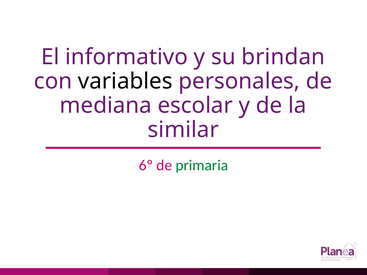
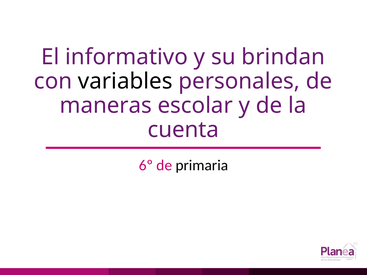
mediana: mediana -> maneras
similar: similar -> cuenta
primaria colour: green -> black
